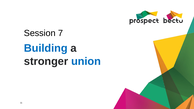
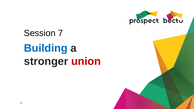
union colour: blue -> red
